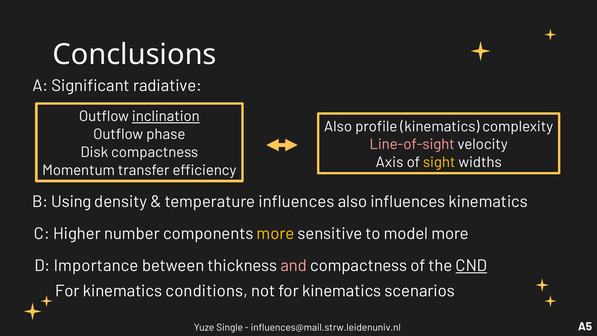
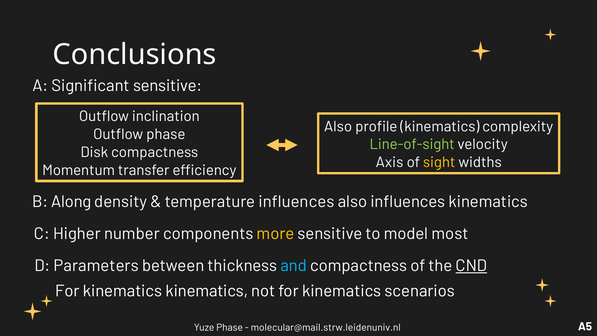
Significant radiative: radiative -> sensitive
inclination underline: present -> none
Line-of-sight colour: pink -> light green
Using: Using -> Along
model more: more -> most
Importance: Importance -> Parameters
and colour: pink -> light blue
kinematics conditions: conditions -> kinematics
Yuze Single: Single -> Phase
influences@mail.strw.leidenuniv.nl: influences@mail.strw.leidenuniv.nl -> molecular@mail.strw.leidenuniv.nl
